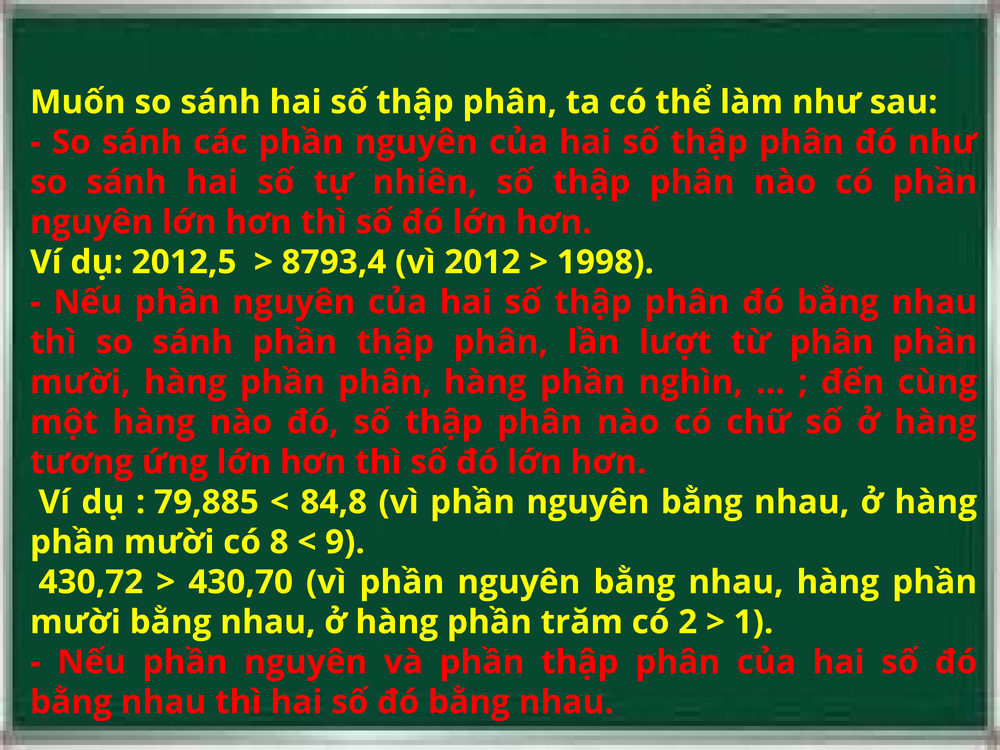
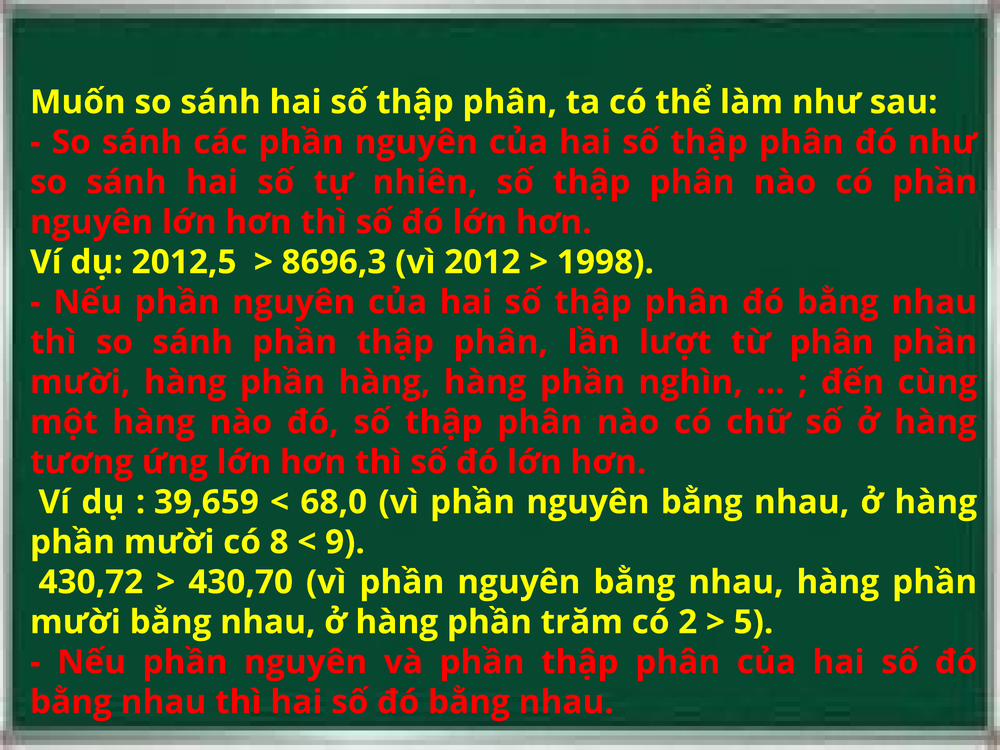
8793,4: 8793,4 -> 8696,3
phần phân: phân -> hàng
79,885: 79,885 -> 39,659
84,8: 84,8 -> 68,0
1: 1 -> 5
